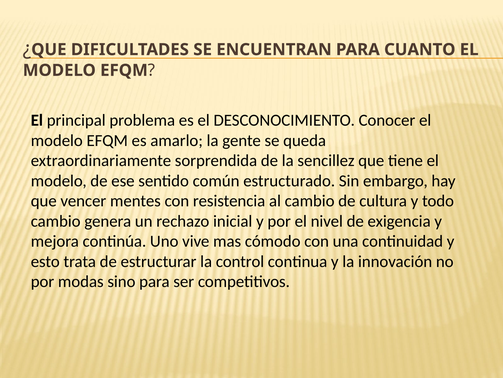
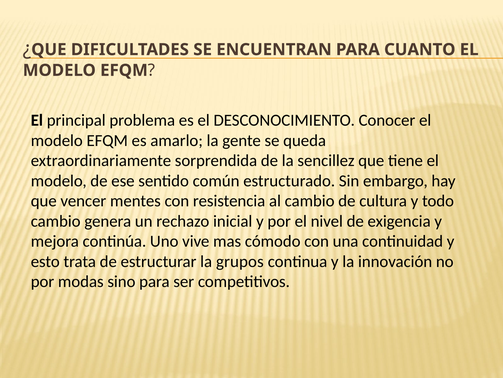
control: control -> grupos
